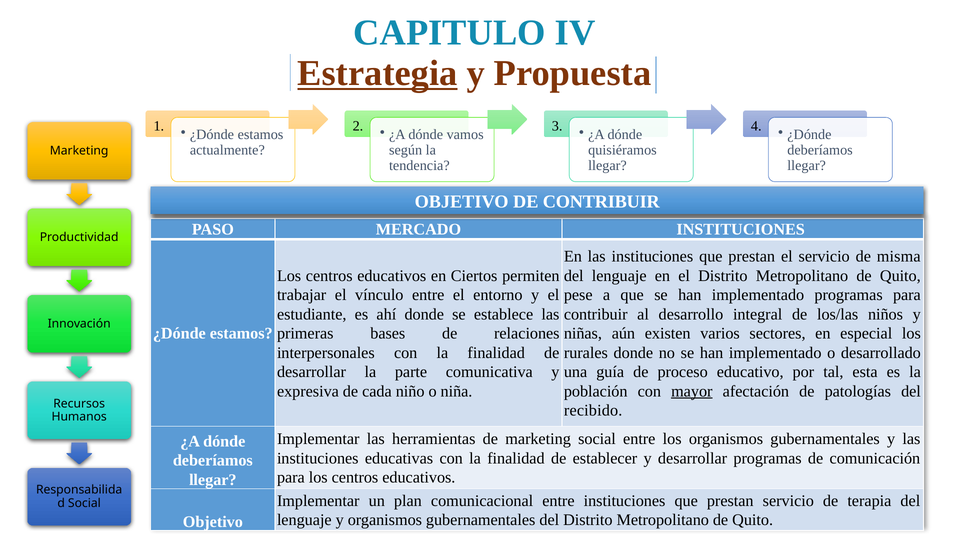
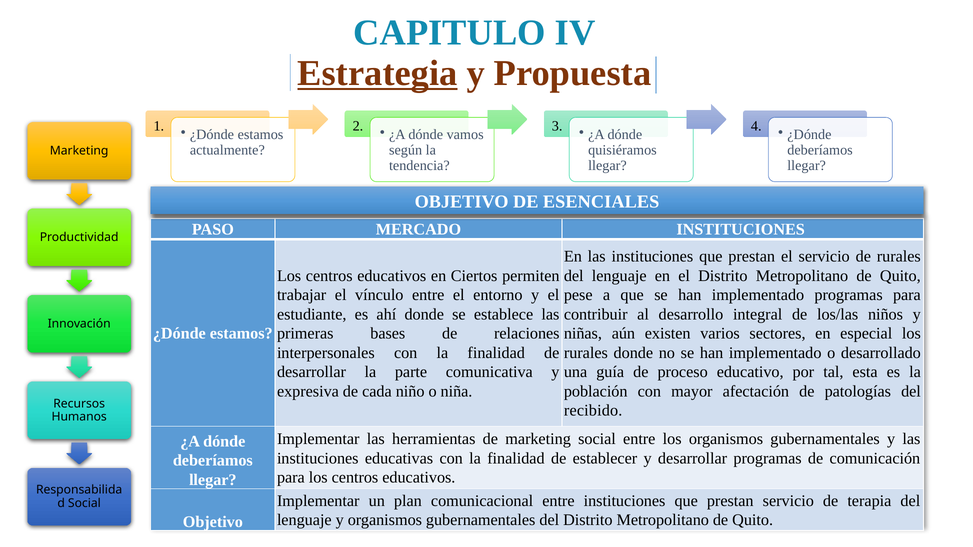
DE CONTRIBUIR: CONTRIBUIR -> ESENCIALES
de misma: misma -> rurales
mayor underline: present -> none
